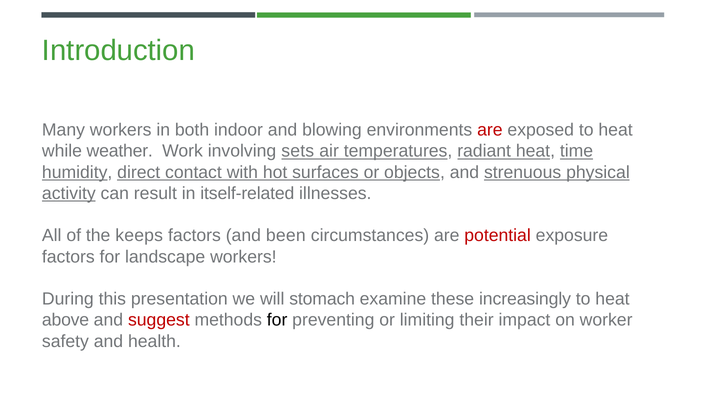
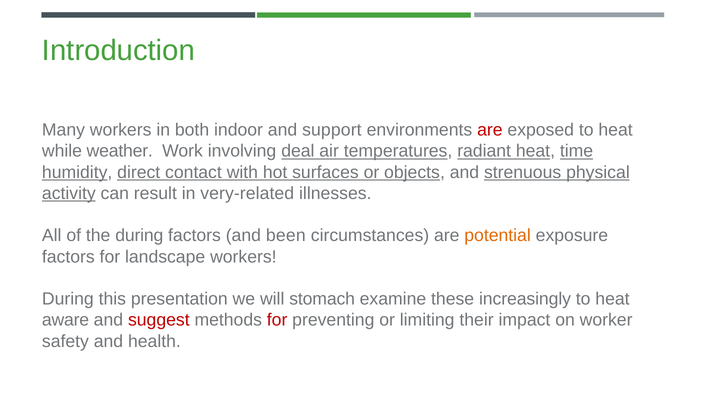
blowing: blowing -> support
sets: sets -> deal
itself-related: itself-related -> very-related
the keeps: keeps -> during
potential colour: red -> orange
above: above -> aware
for at (277, 320) colour: black -> red
